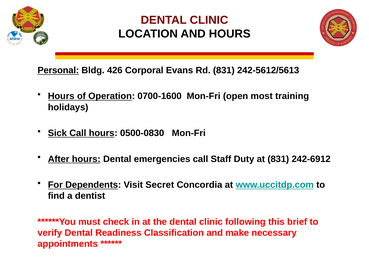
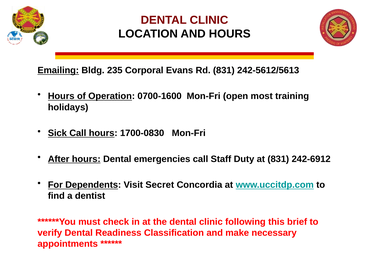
Personal: Personal -> Emailing
426: 426 -> 235
0500-0830: 0500-0830 -> 1700-0830
